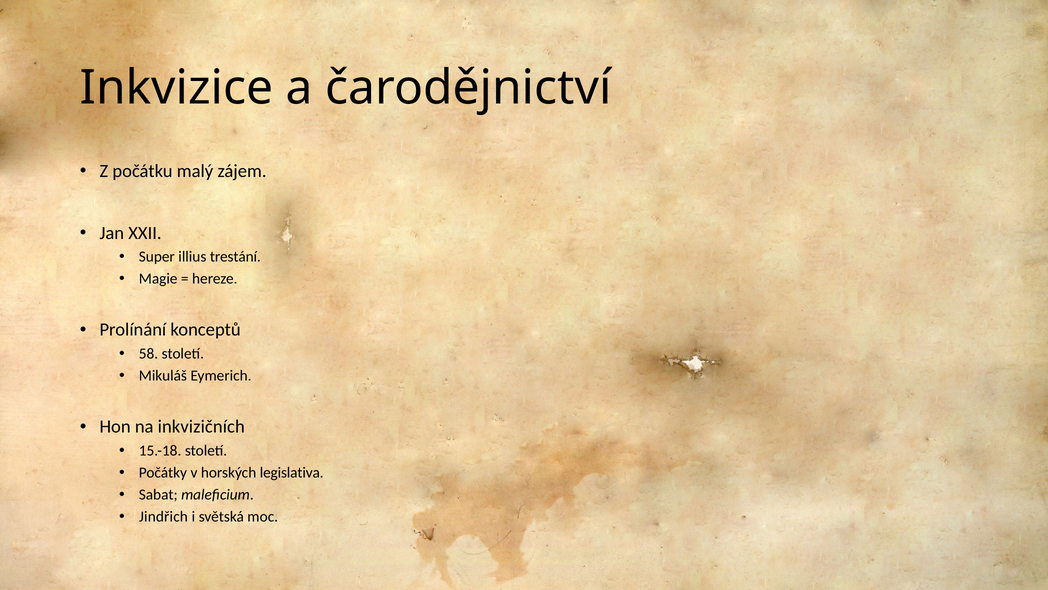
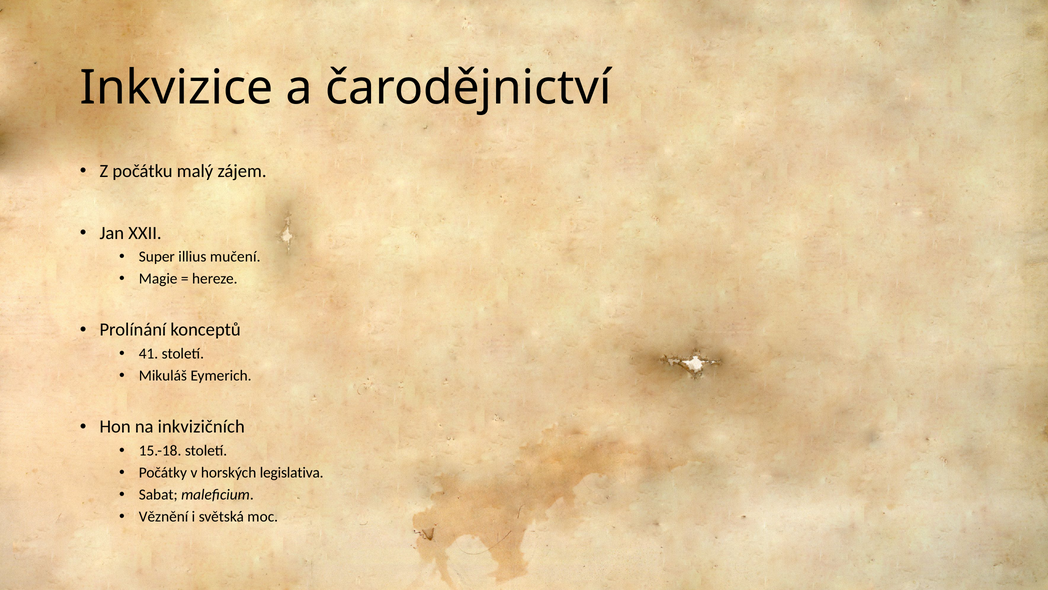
trestání: trestání -> mučení
58: 58 -> 41
Jindřich: Jindřich -> Věznění
